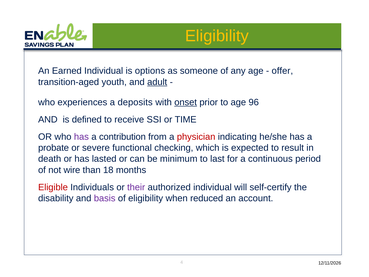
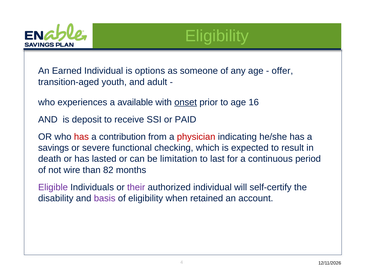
Eligibility at (217, 36) colour: yellow -> light green
adult underline: present -> none
deposits: deposits -> available
96: 96 -> 16
defined: defined -> deposit
TIME: TIME -> PAID
has at (81, 137) colour: purple -> red
probate: probate -> savings
minimum: minimum -> limitation
18: 18 -> 82
Eligible colour: red -> purple
reduced: reduced -> retained
